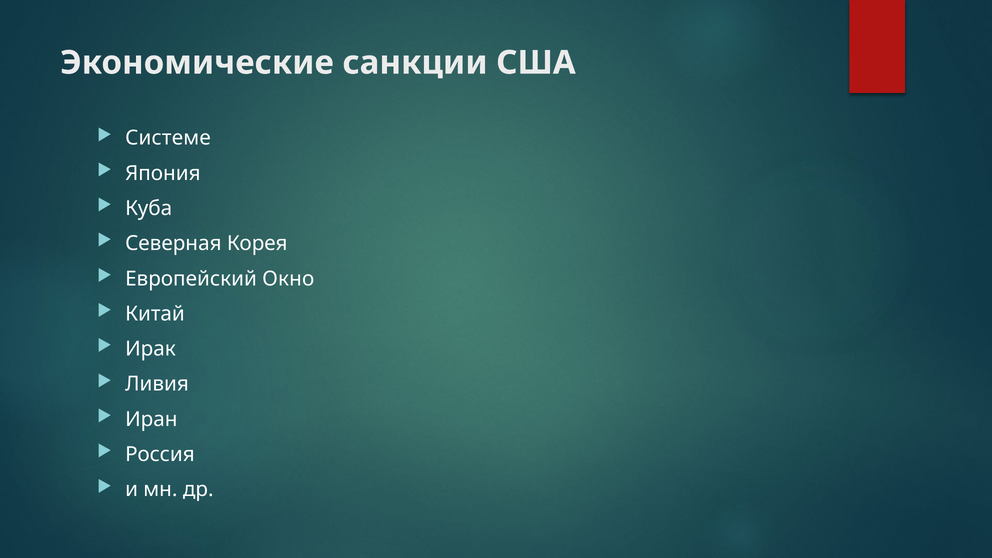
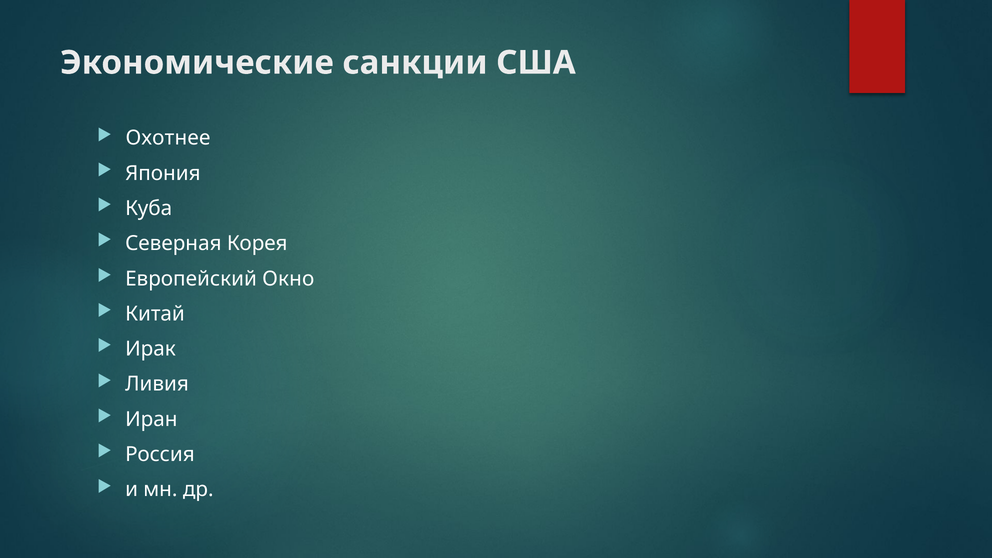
Системе: Системе -> Охотнее
